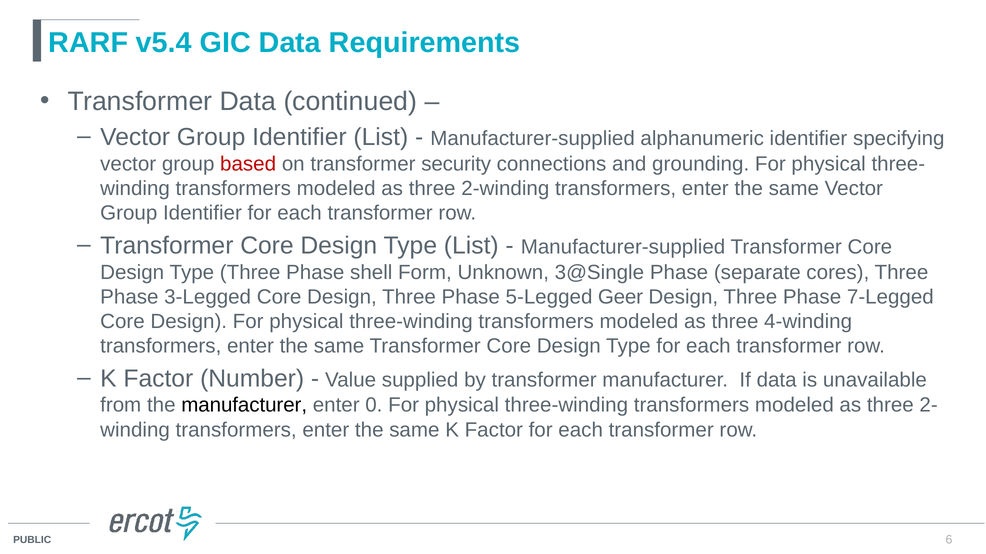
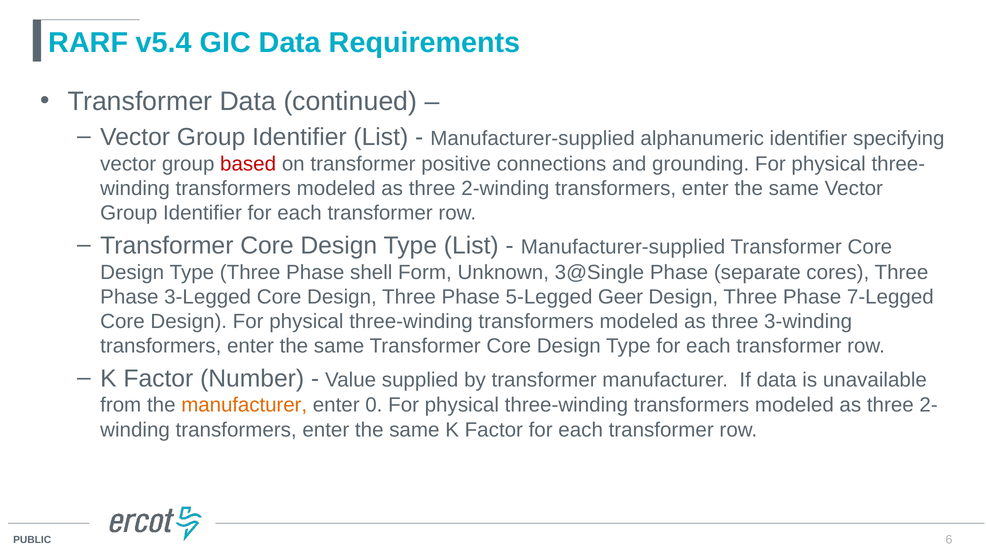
security: security -> positive
4-winding: 4-winding -> 3-winding
manufacturer at (244, 406) colour: black -> orange
